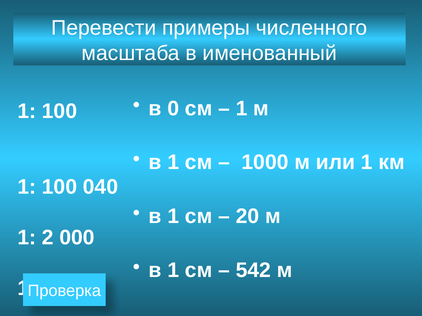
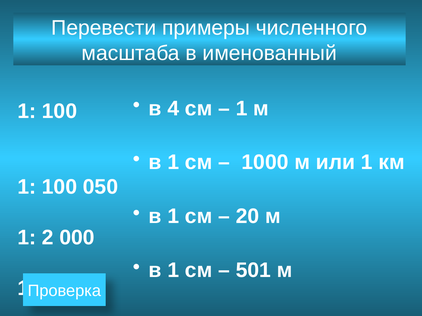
0: 0 -> 4
040: 040 -> 050
542: 542 -> 501
